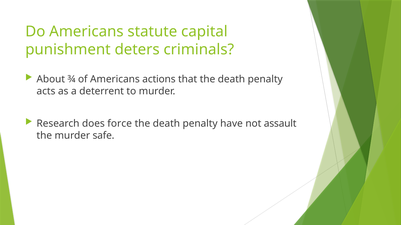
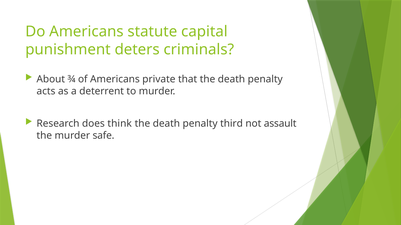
actions: actions -> private
force: force -> think
have: have -> third
